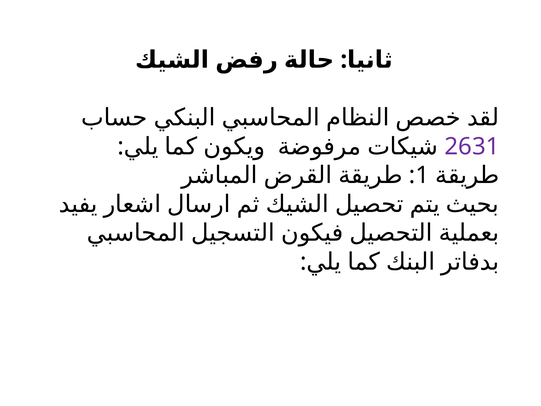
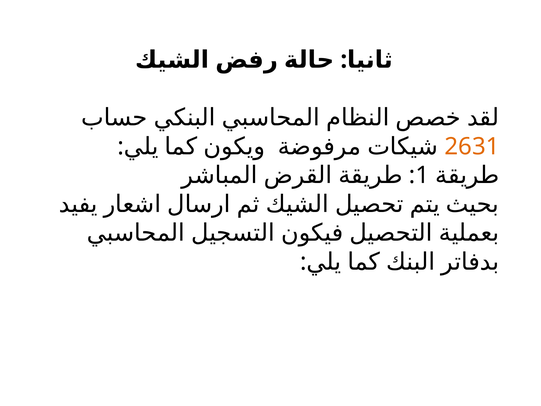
2631 colour: purple -> orange
